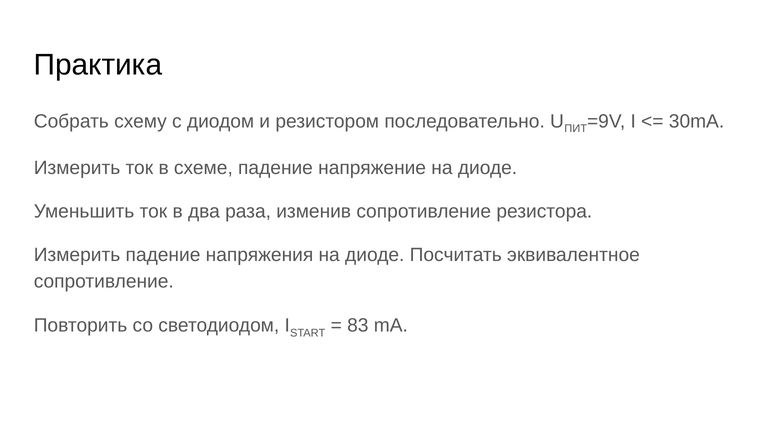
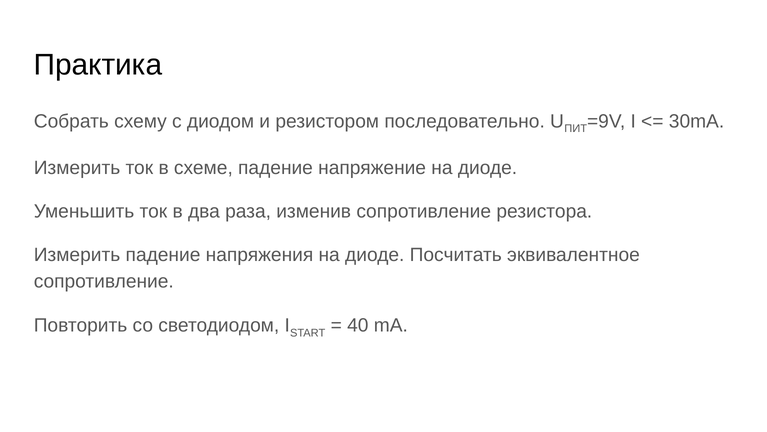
83: 83 -> 40
